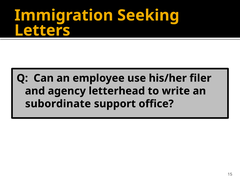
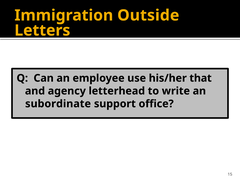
Seeking: Seeking -> Outside
filer: filer -> that
